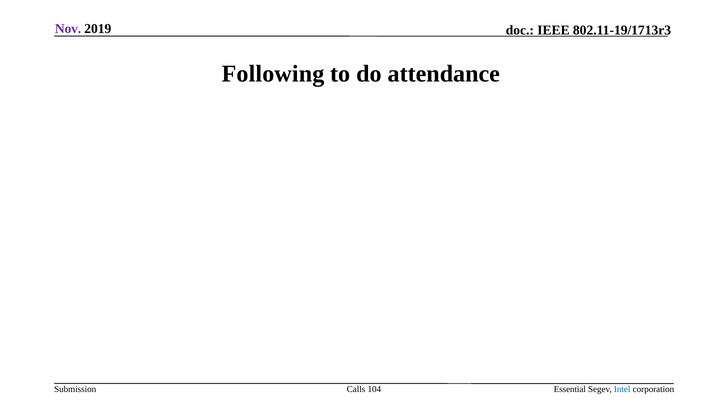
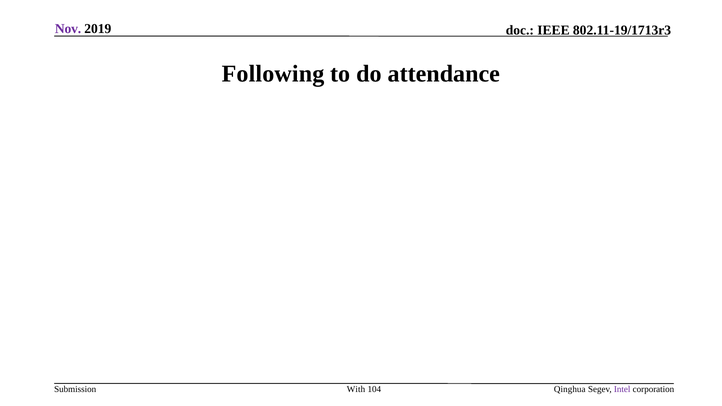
Calls: Calls -> With
Essential: Essential -> Qinghua
Intel colour: blue -> purple
